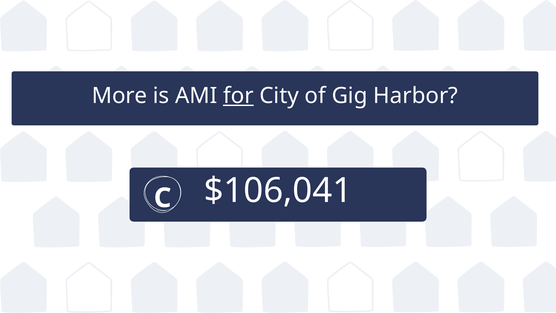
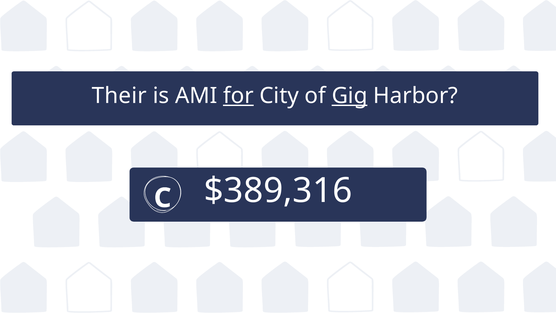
More: More -> Their
Gig underline: none -> present
$106,041: $106,041 -> $389,316
